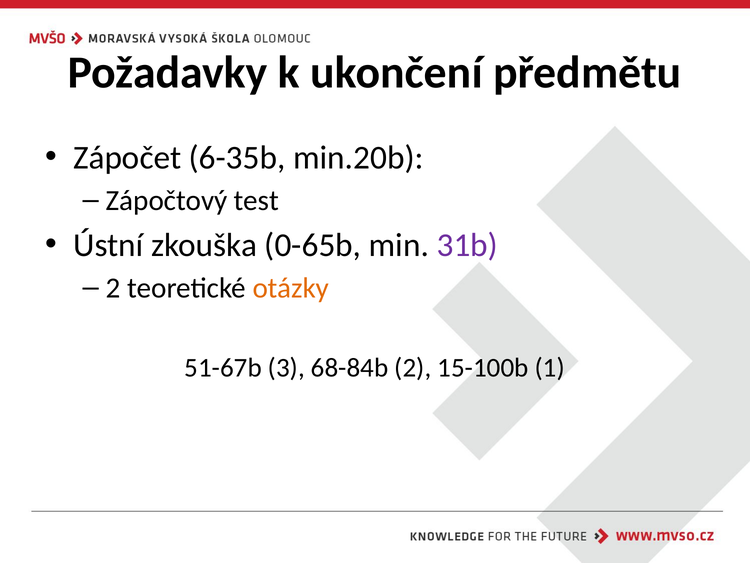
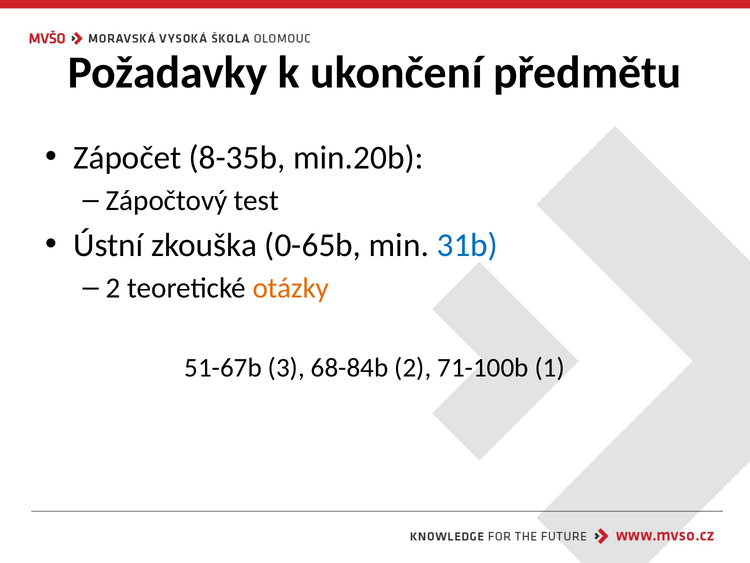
6-35b: 6-35b -> 8-35b
31b colour: purple -> blue
15-100b: 15-100b -> 71-100b
